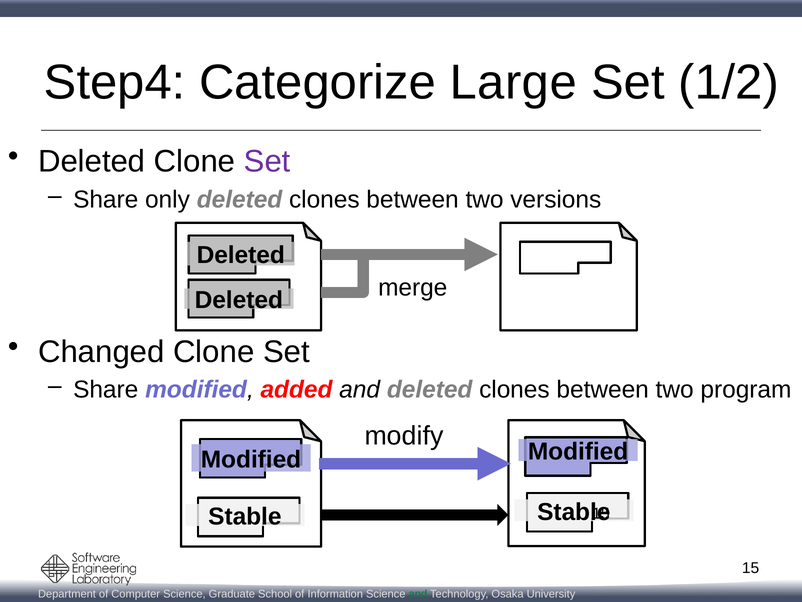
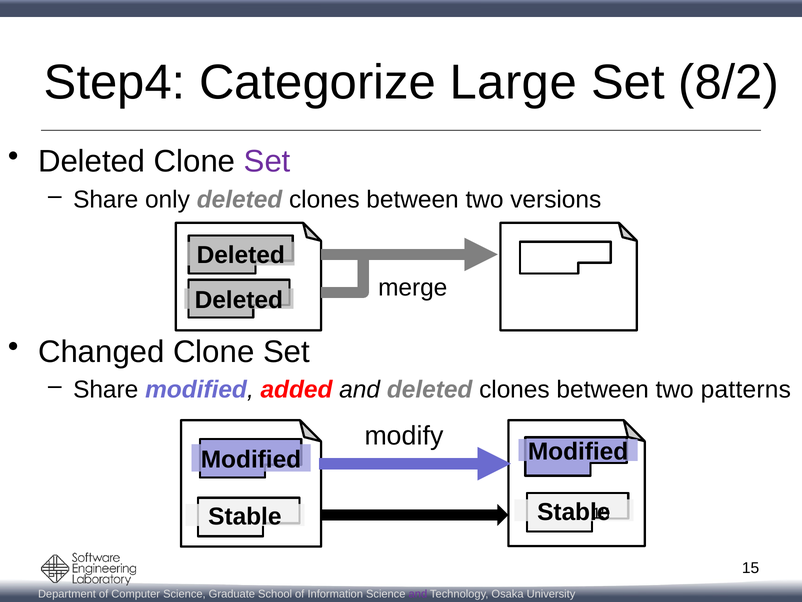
1/2: 1/2 -> 8/2
program: program -> patterns
and at (418, 594) colour: green -> purple
